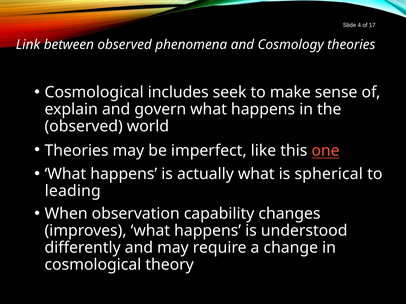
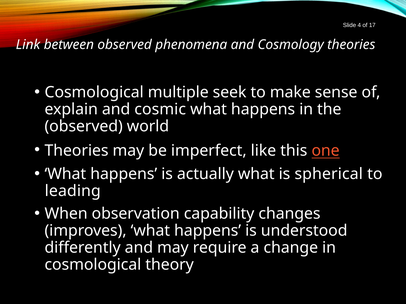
includes: includes -> multiple
govern: govern -> cosmic
